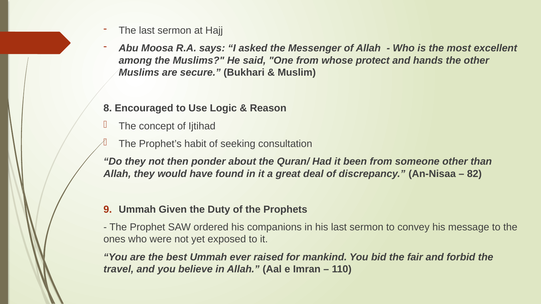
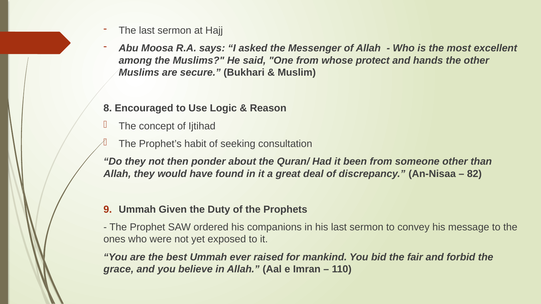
travel: travel -> grace
